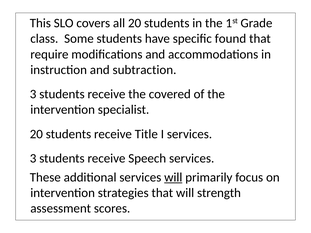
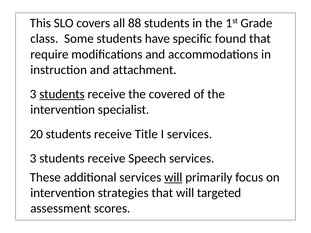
all 20: 20 -> 88
subtraction: subtraction -> attachment
students at (62, 94) underline: none -> present
strength: strength -> targeted
